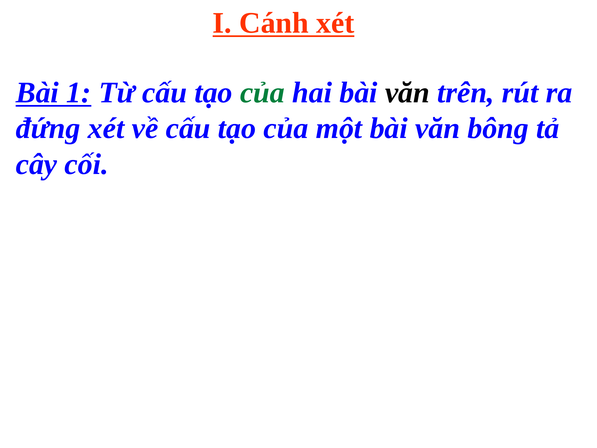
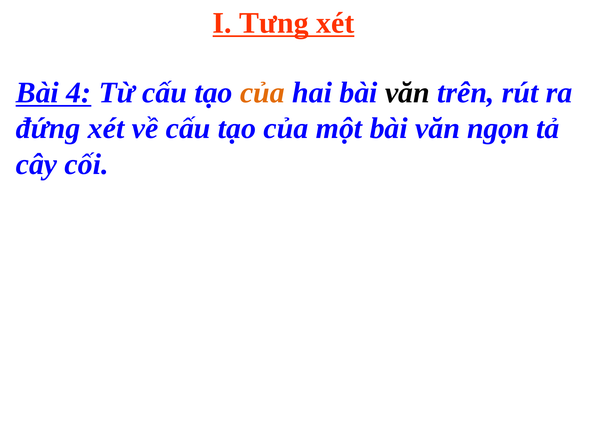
Cánh: Cánh -> Tưng
1: 1 -> 4
của at (262, 93) colour: green -> orange
bông: bông -> ngọn
